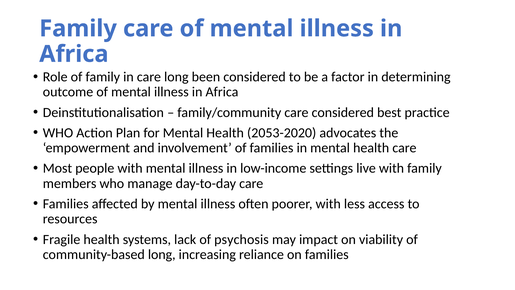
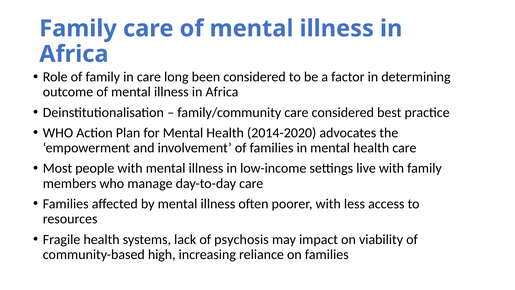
2053-2020: 2053-2020 -> 2014-2020
community-based long: long -> high
